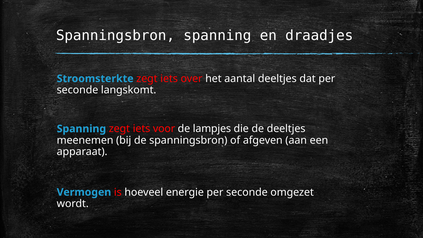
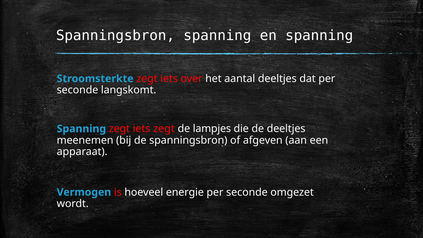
en draadjes: draadjes -> spanning
iets voor: voor -> zegt
